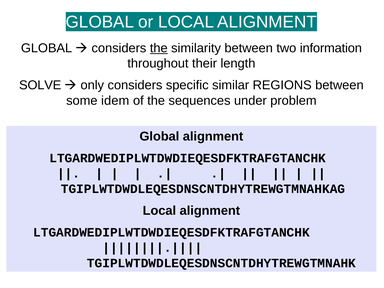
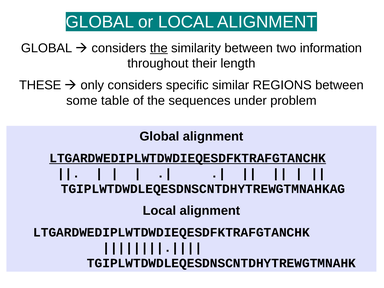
SOLVE: SOLVE -> THESE
idem: idem -> table
LTGARDWEDIPLWTDWDIEQESDFKTRAFGTANCHK at (188, 158) underline: none -> present
